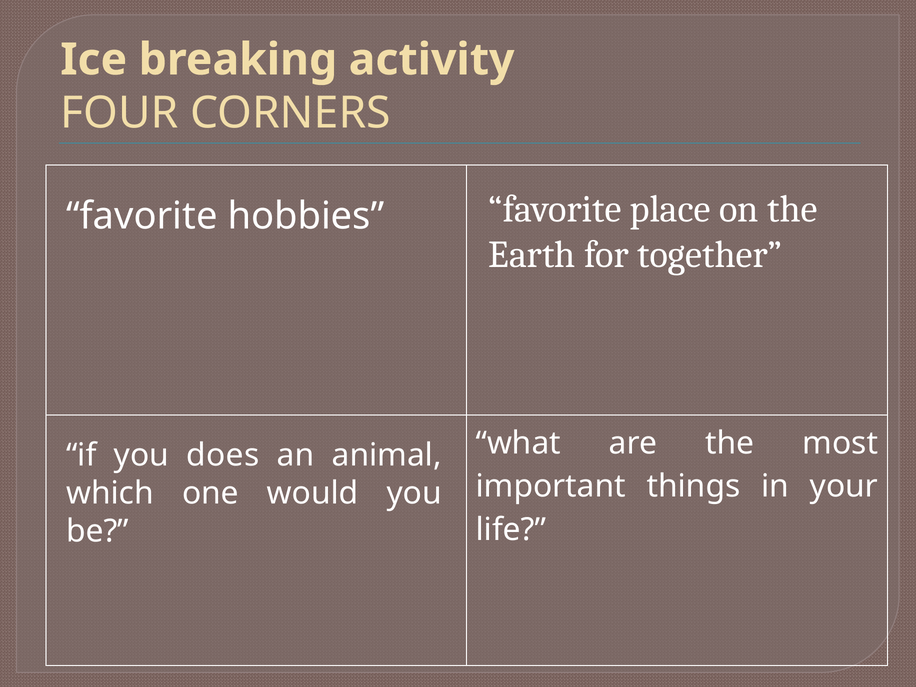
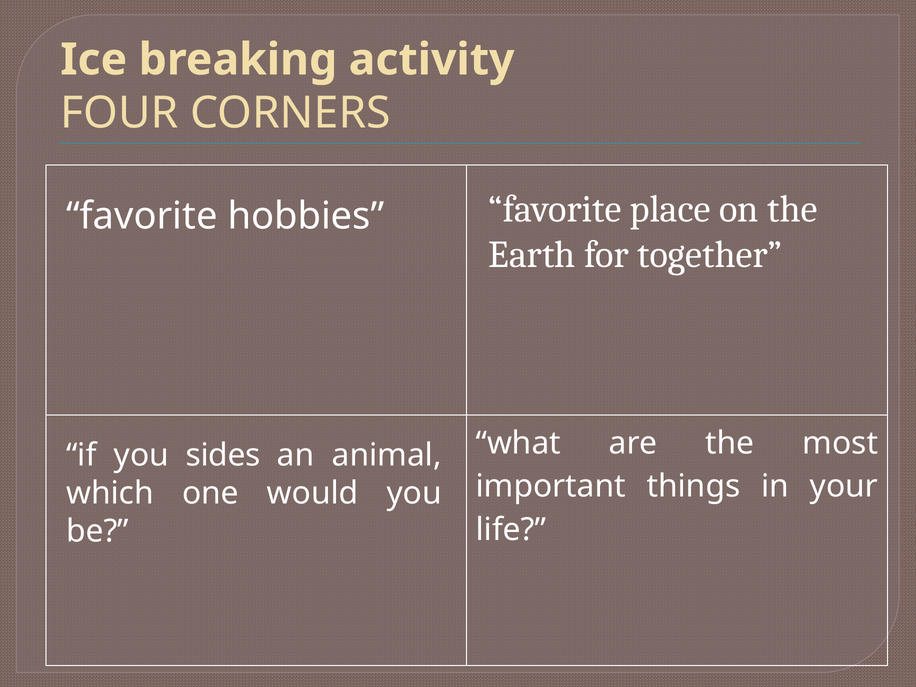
does: does -> sides
